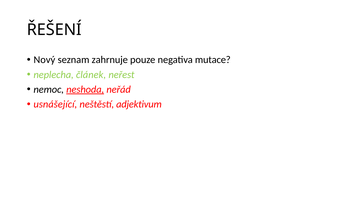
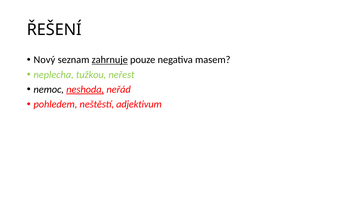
zahrnuje underline: none -> present
mutace: mutace -> masem
článek: článek -> tužkou
usnášející: usnášející -> pohledem
